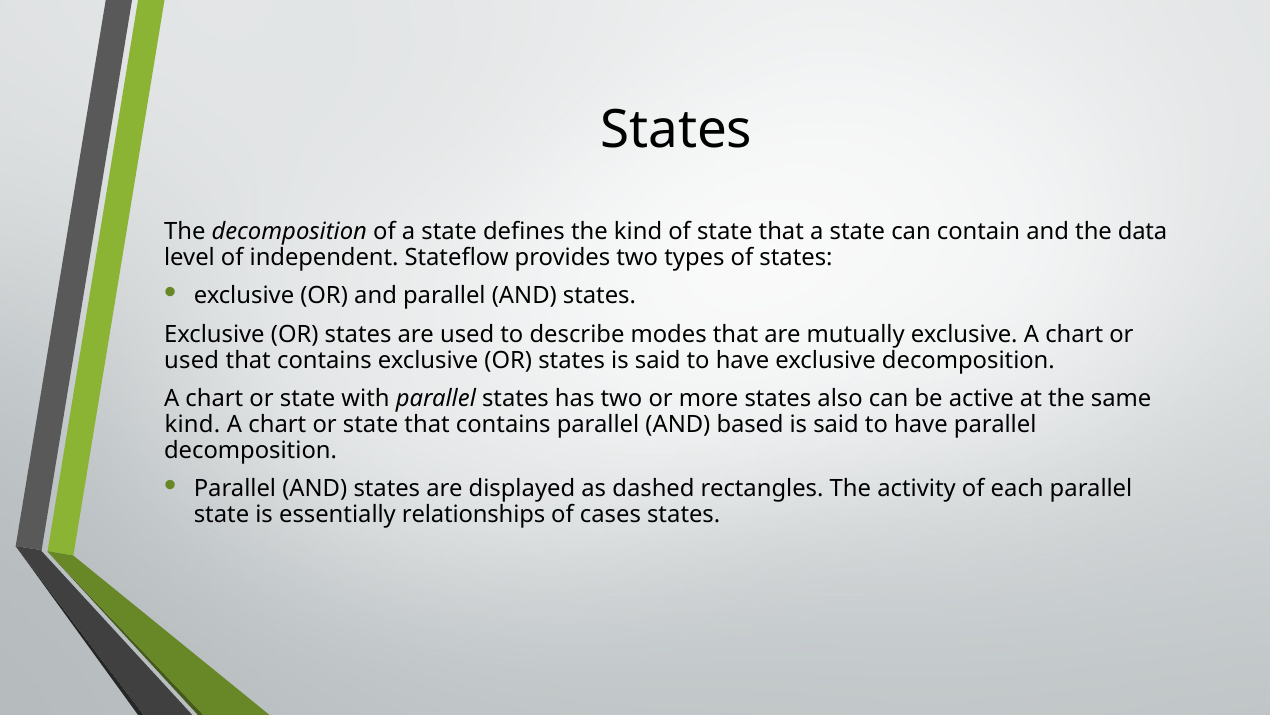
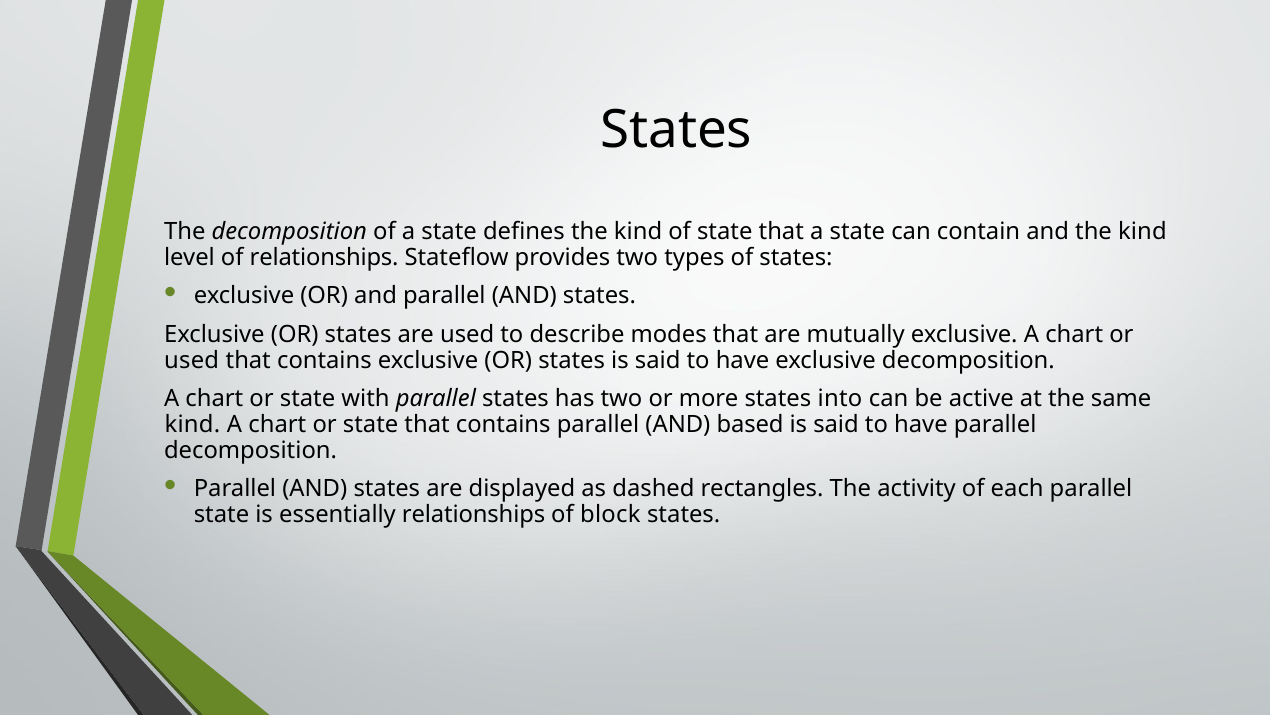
and the data: data -> kind
of independent: independent -> relationships
also: also -> into
cases: cases -> block
